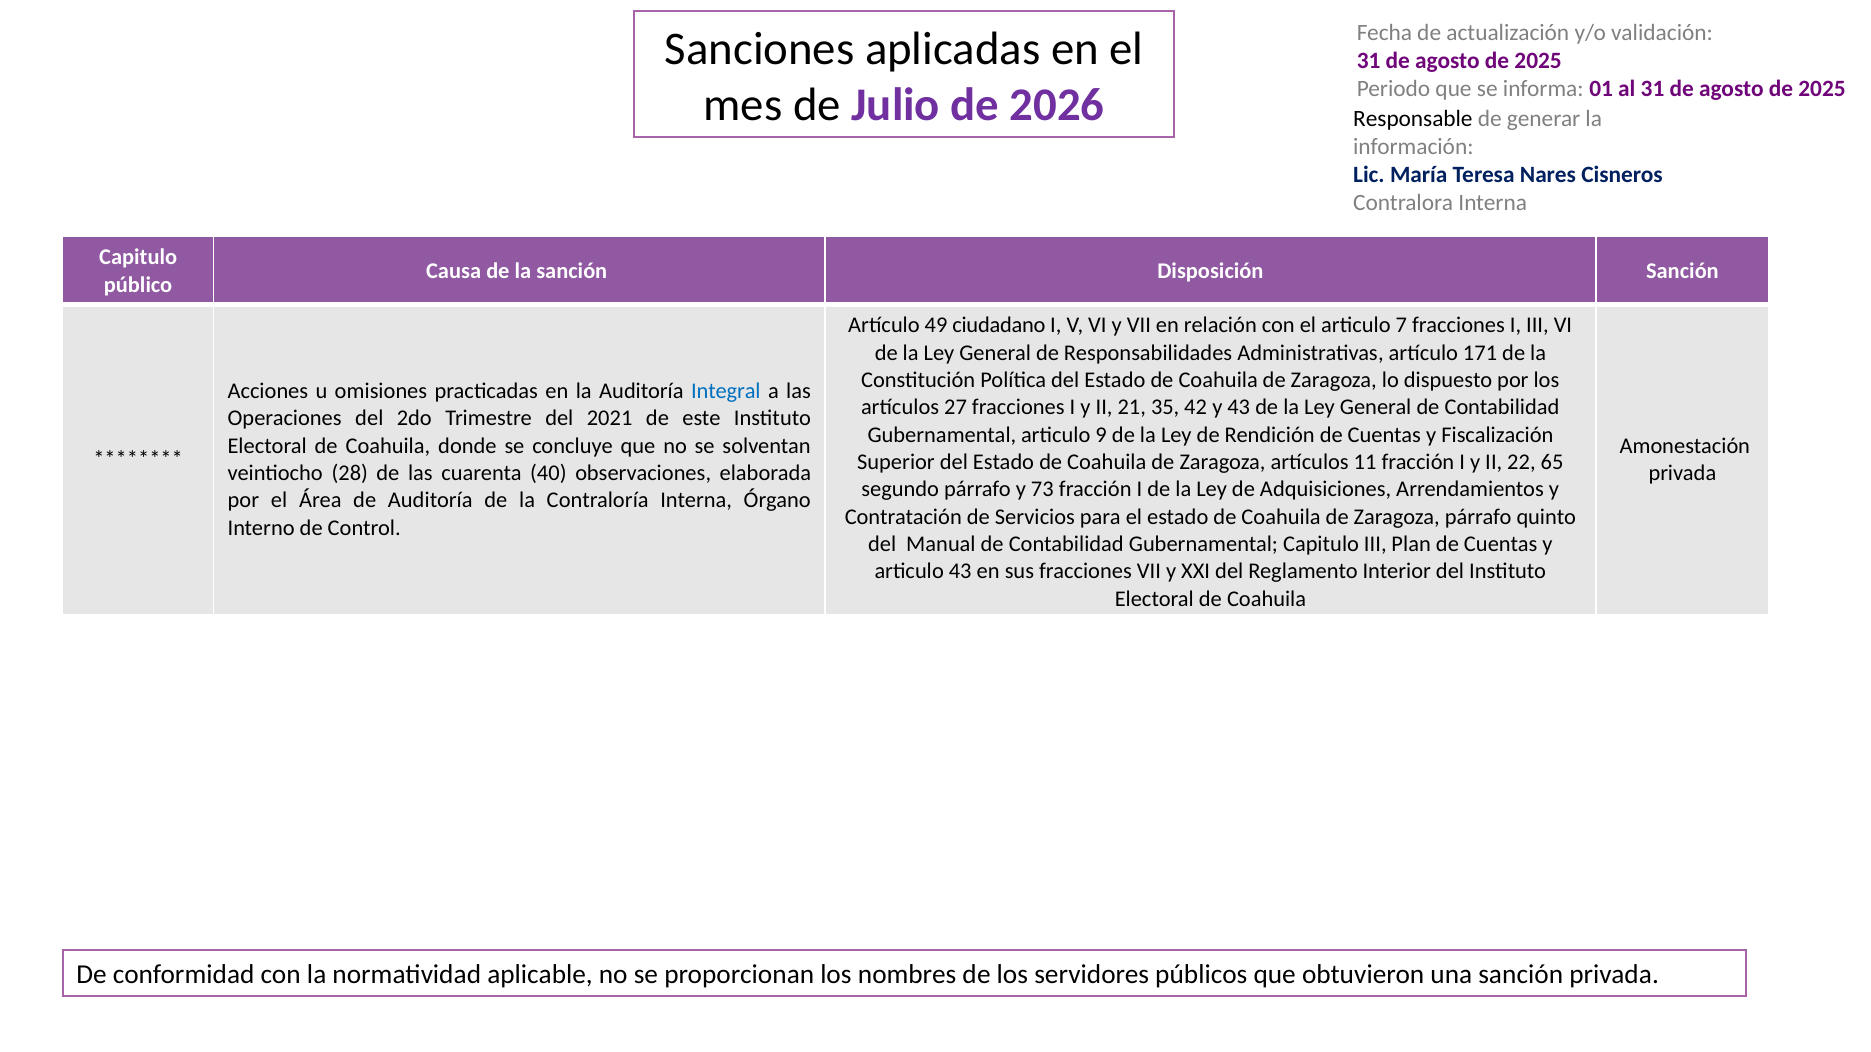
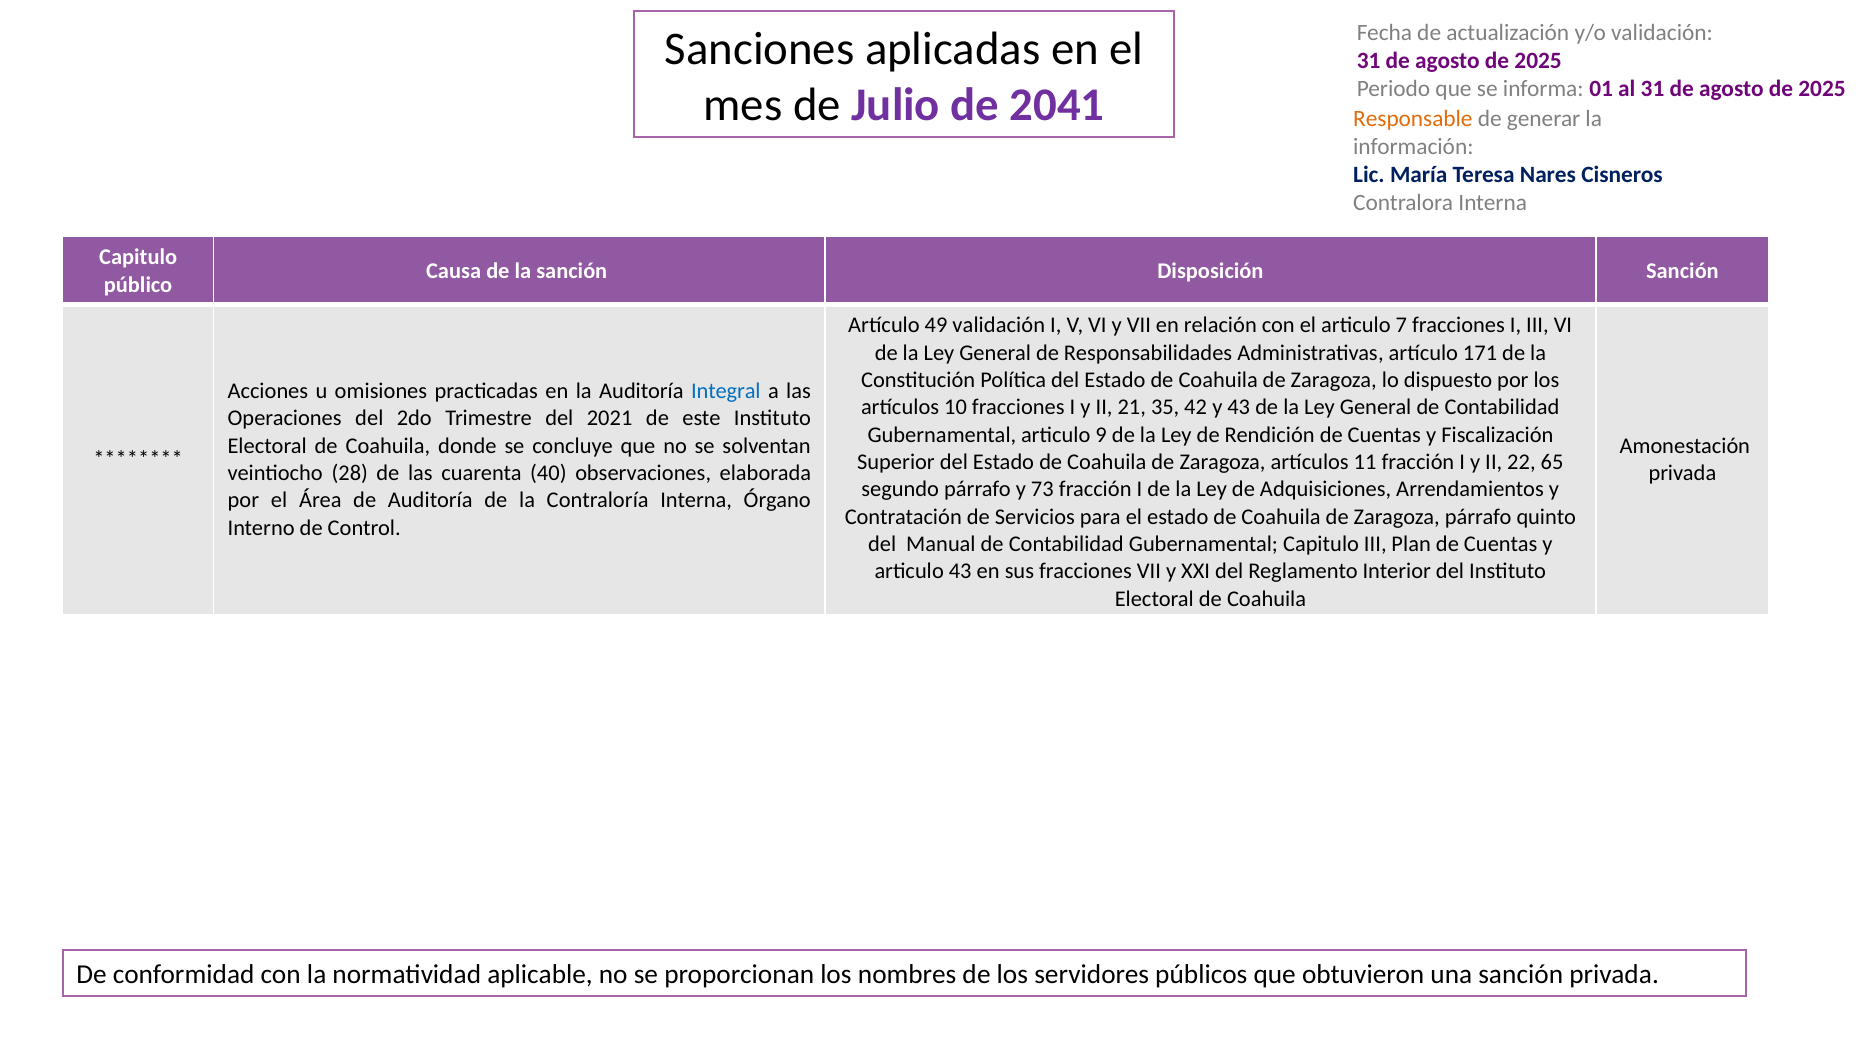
2026: 2026 -> 2041
Responsable colour: black -> orange
49 ciudadano: ciudadano -> validación
27: 27 -> 10
